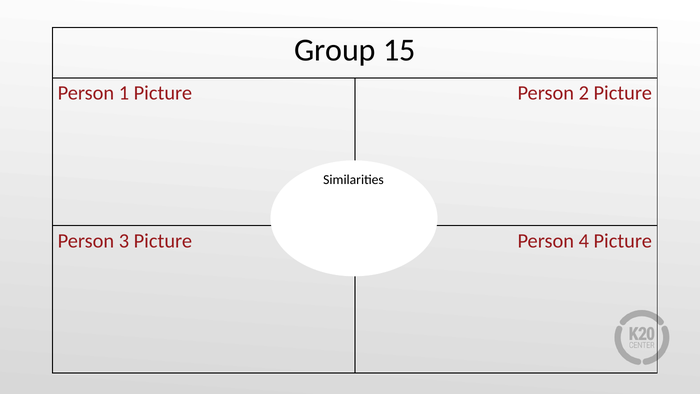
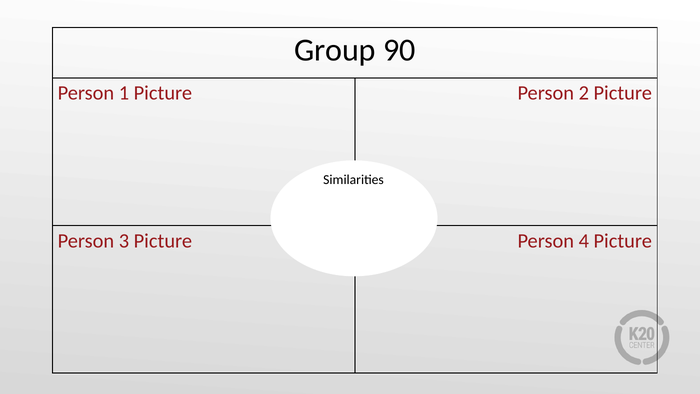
15: 15 -> 90
